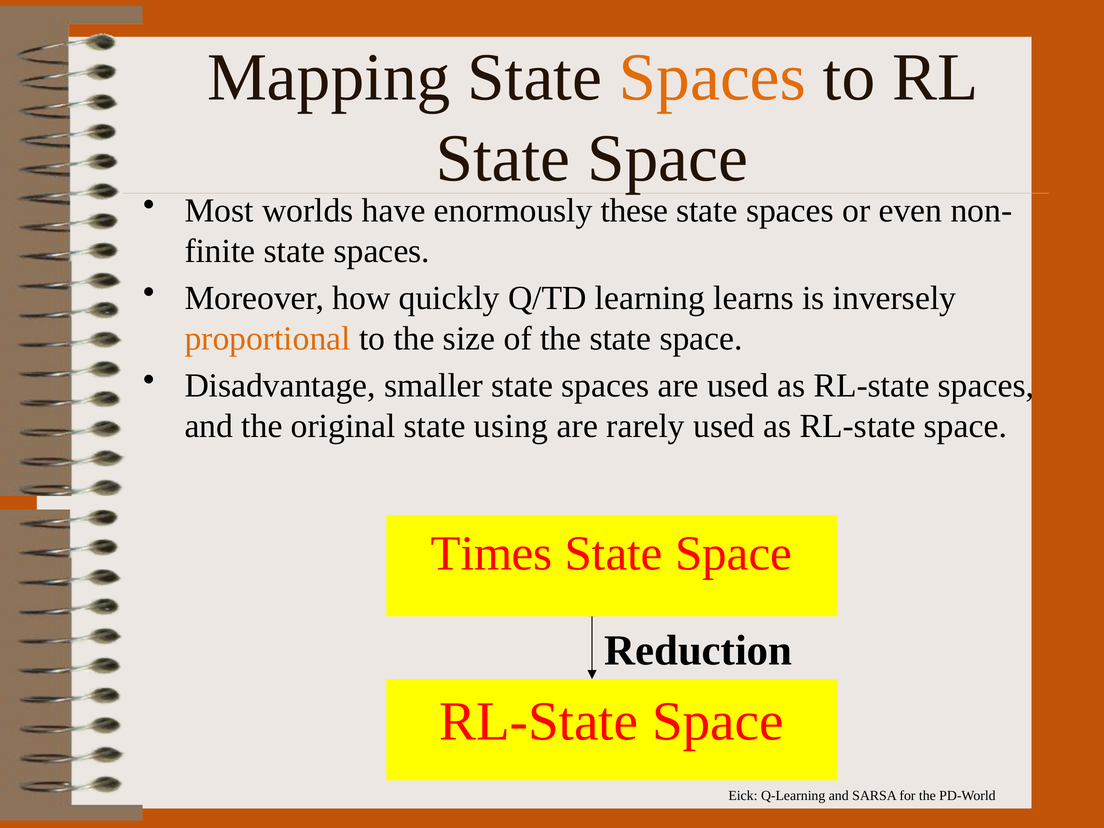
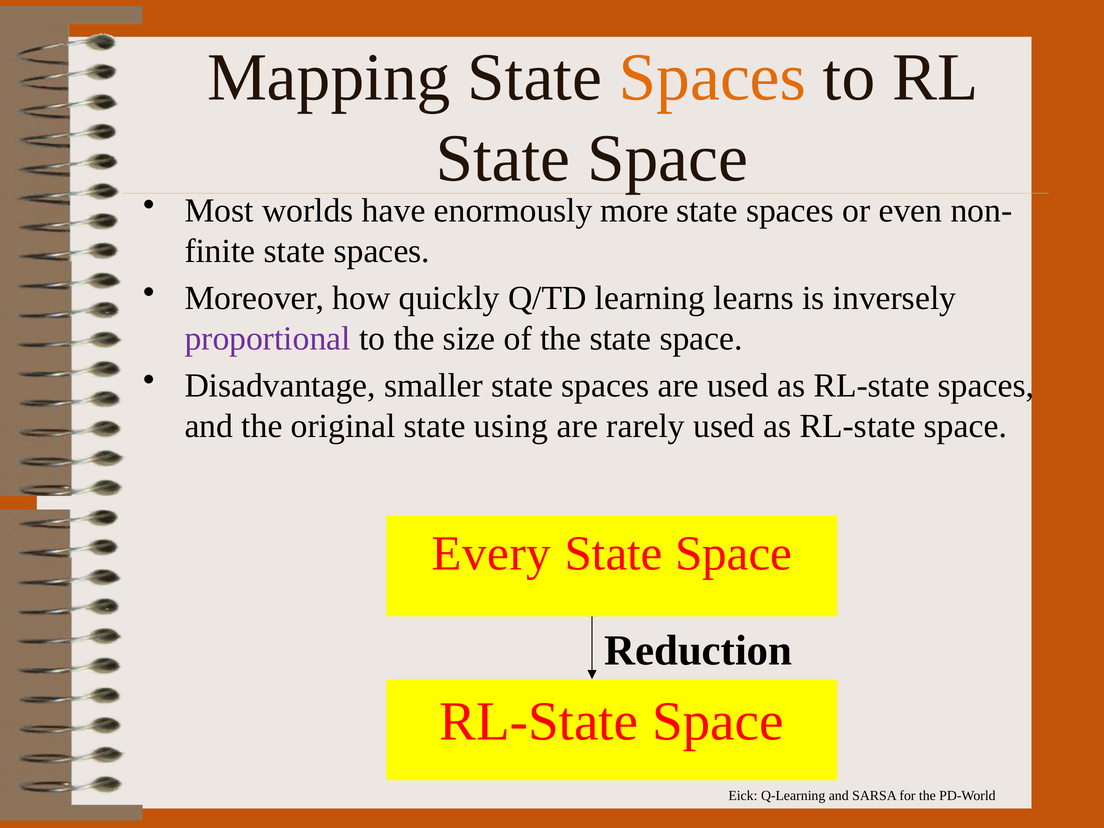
these: these -> more
proportional colour: orange -> purple
Times: Times -> Every
